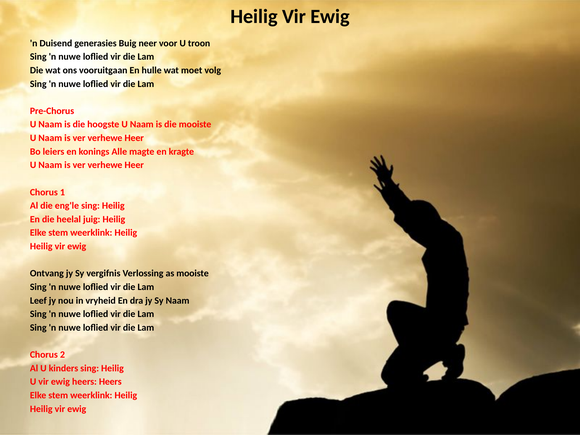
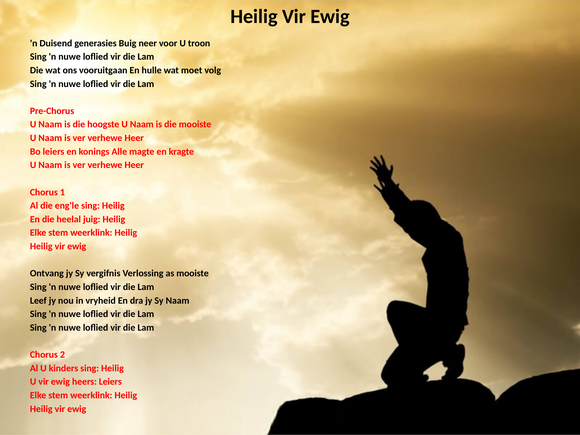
heers Heers: Heers -> Leiers
